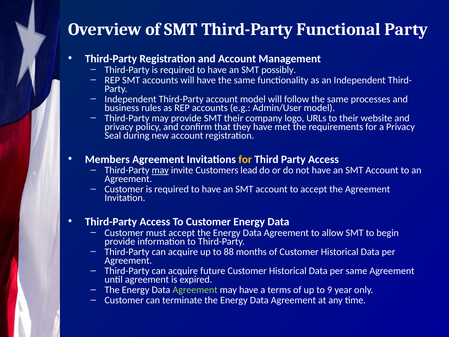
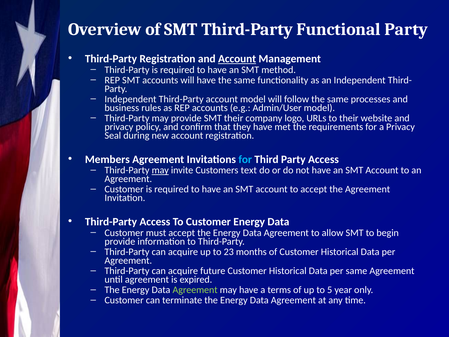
Account at (237, 59) underline: none -> present
possibly: possibly -> method
for at (245, 159) colour: yellow -> light blue
lead: lead -> text
88: 88 -> 23
9: 9 -> 5
